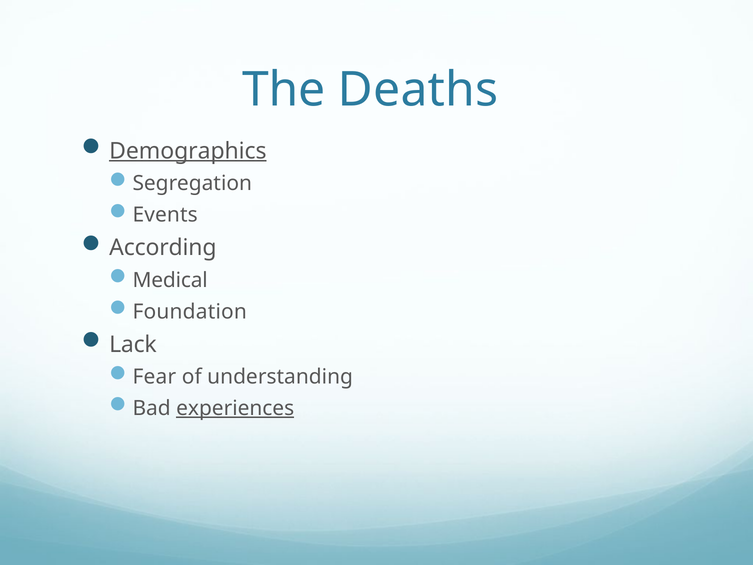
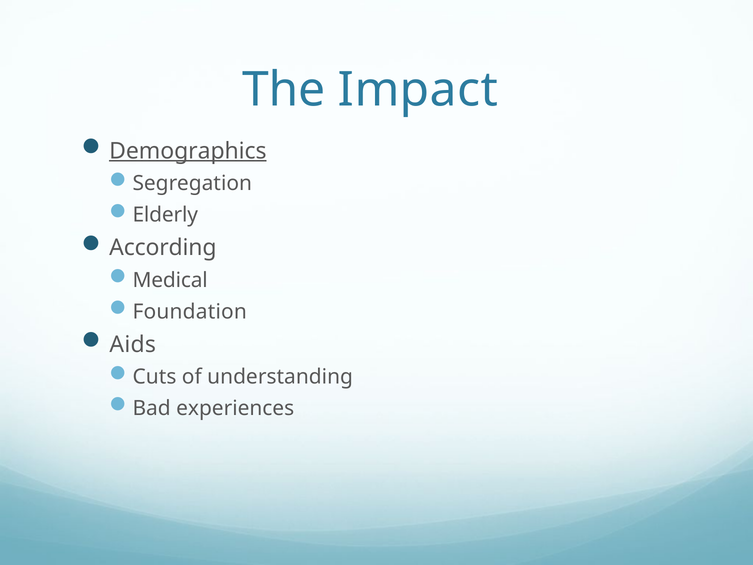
Deaths: Deaths -> Impact
Events: Events -> Elderly
Lack: Lack -> Aids
Fear: Fear -> Cuts
experiences underline: present -> none
